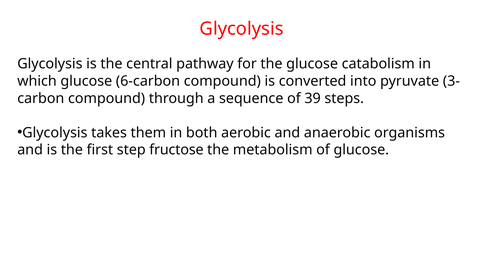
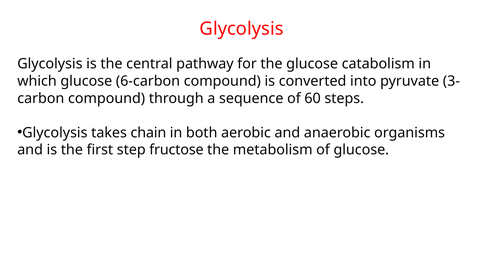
39: 39 -> 60
them: them -> chain
